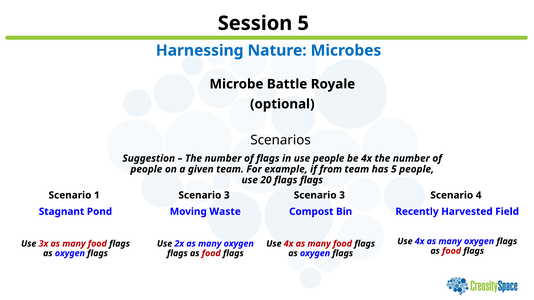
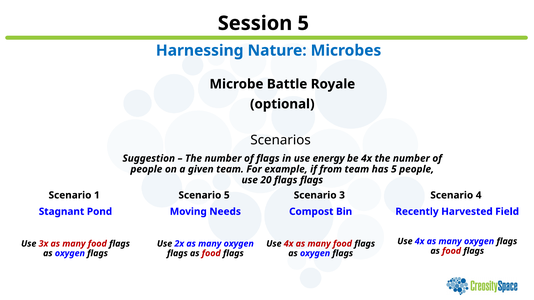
use people: people -> energy
3 at (227, 195): 3 -> 5
Waste: Waste -> Needs
